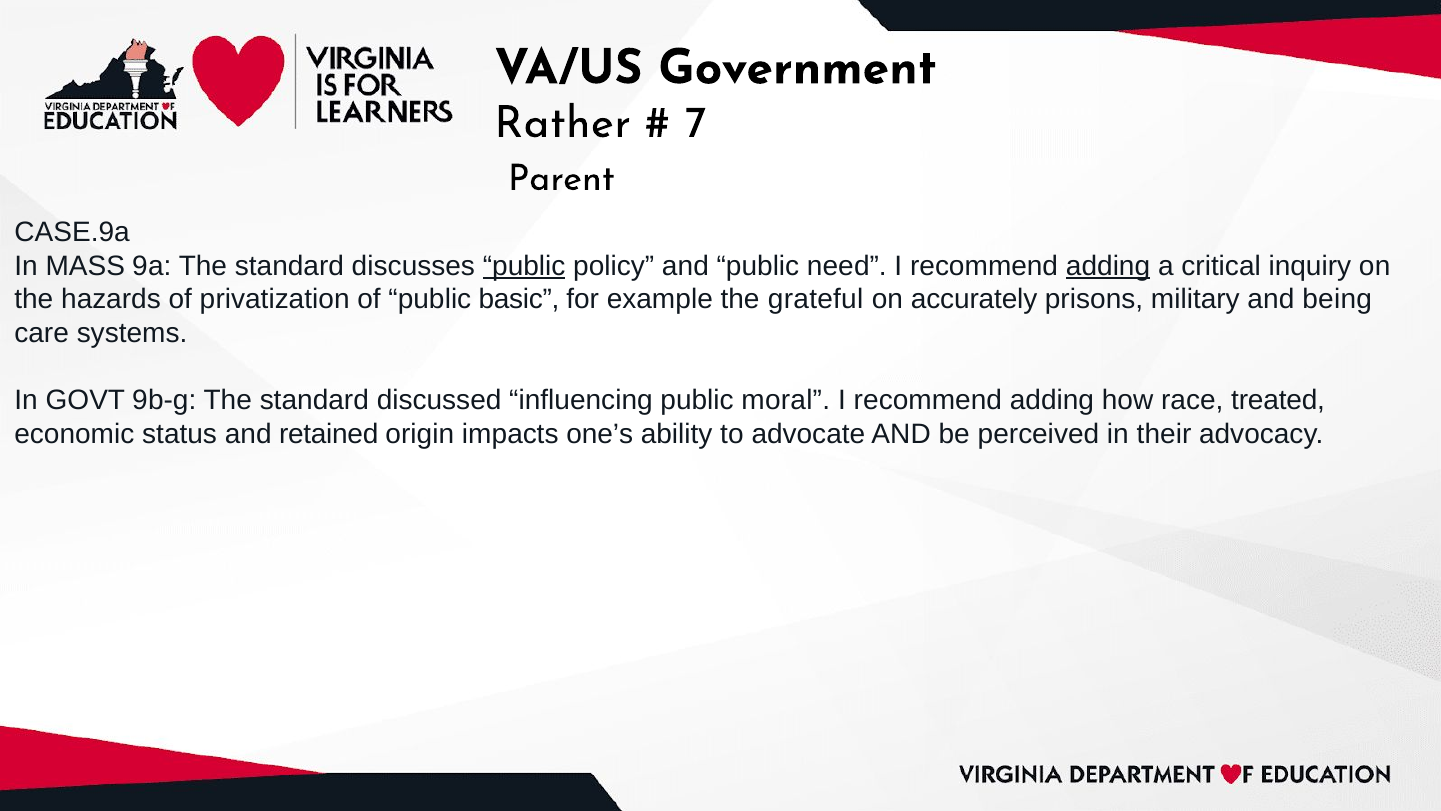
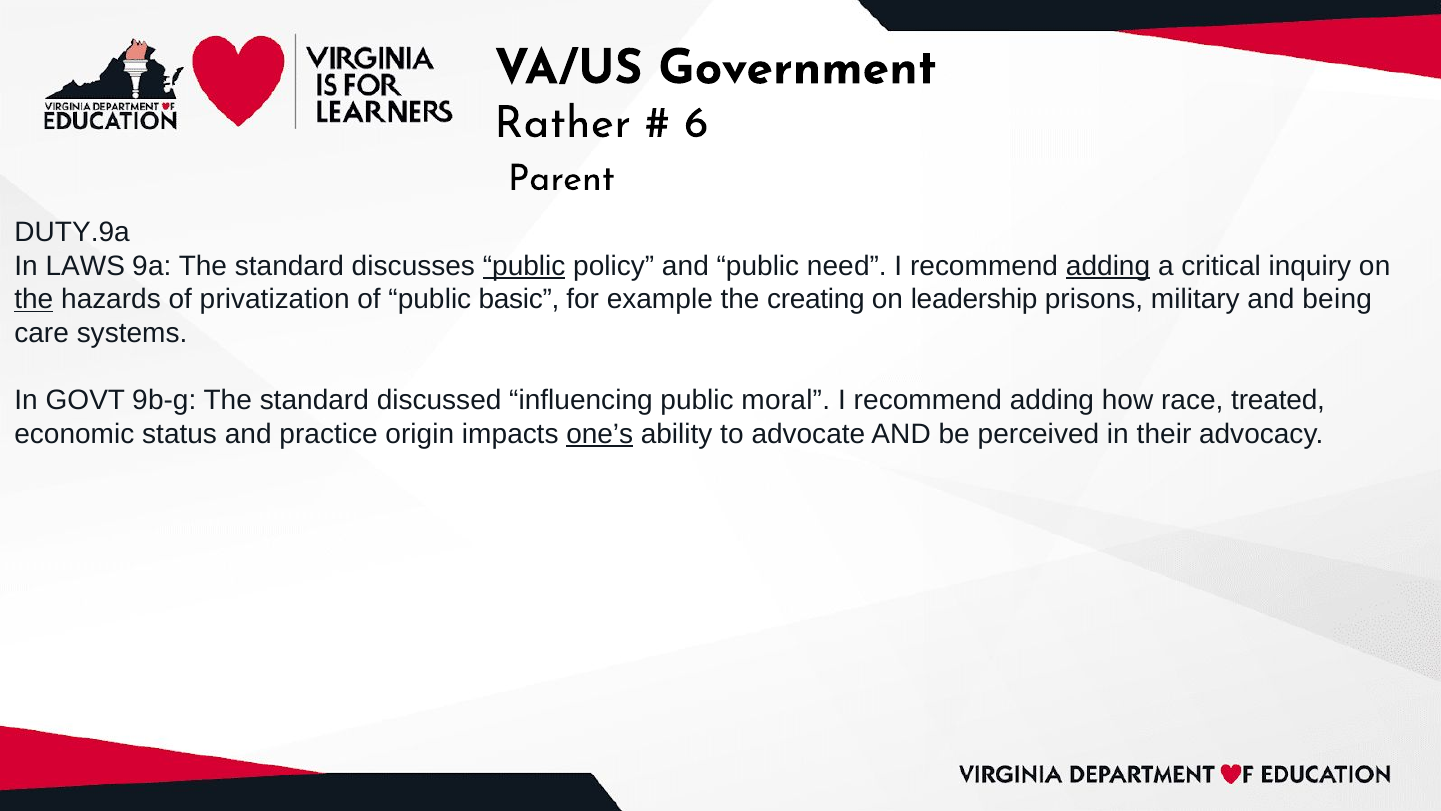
7: 7 -> 6
CASE.9a: CASE.9a -> DUTY.9a
MASS: MASS -> LAWS
the at (34, 299) underline: none -> present
grateful: grateful -> creating
accurately: accurately -> leadership
retained: retained -> practice
one’s underline: none -> present
